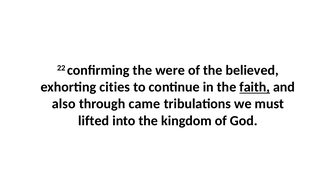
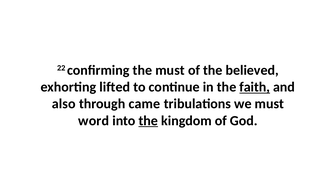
the were: were -> must
cities: cities -> lifted
lifted: lifted -> word
the at (148, 121) underline: none -> present
